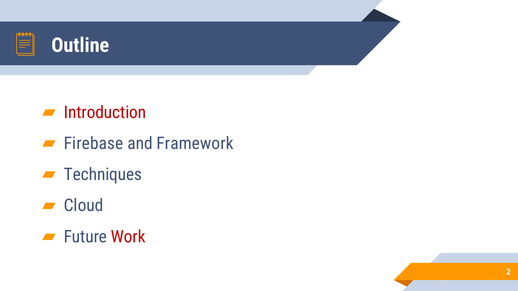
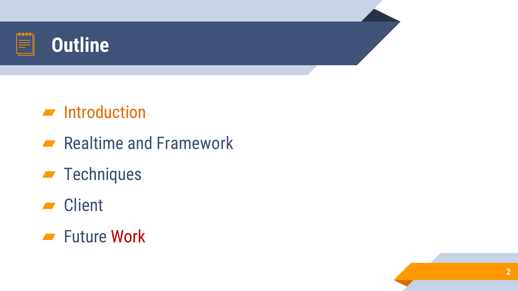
Introduction colour: red -> orange
Firebase: Firebase -> Realtime
Cloud: Cloud -> Client
